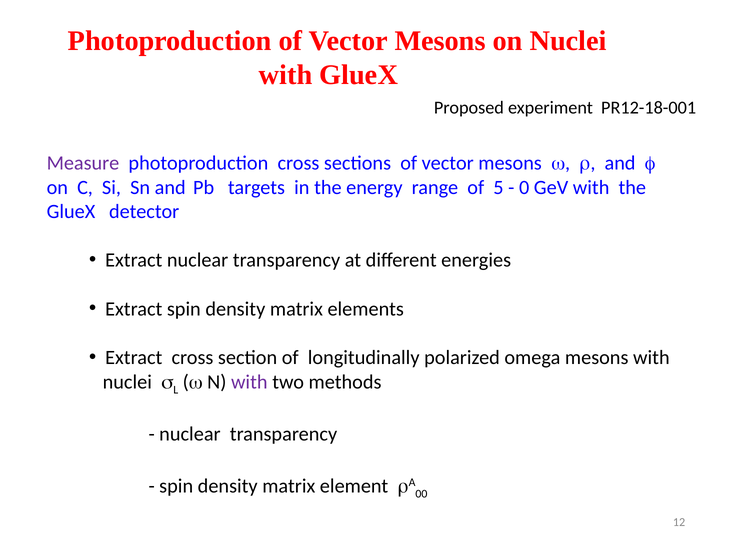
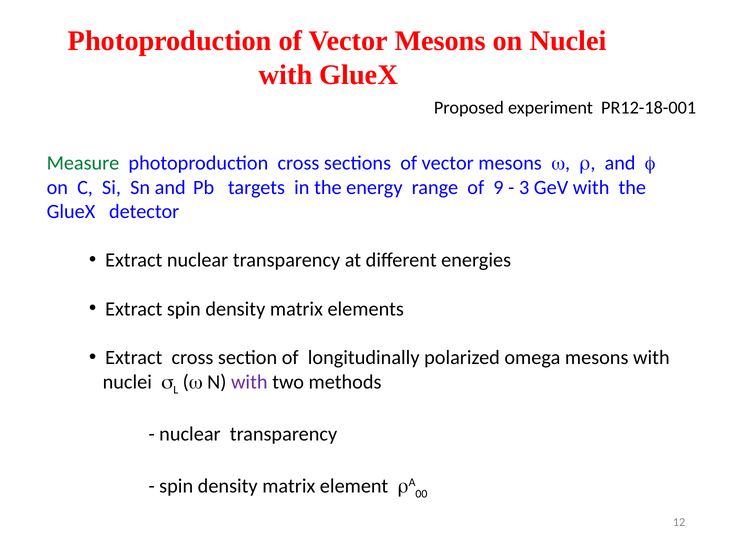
Measure colour: purple -> green
5: 5 -> 9
0: 0 -> 3
